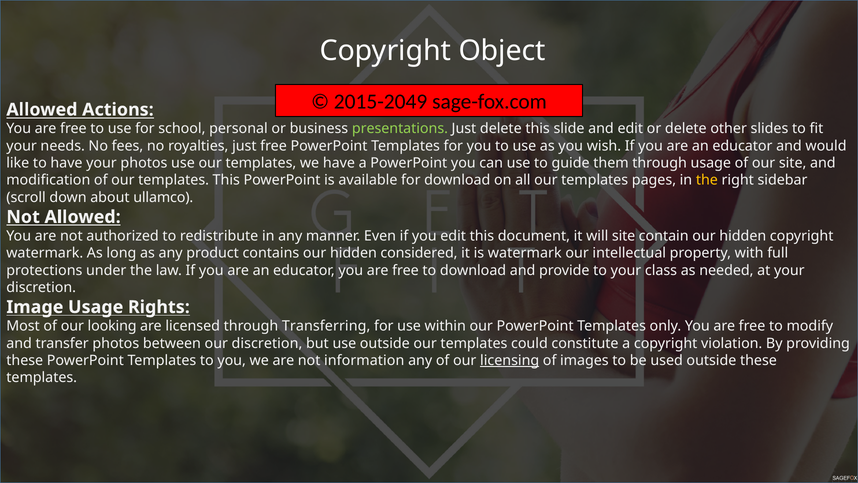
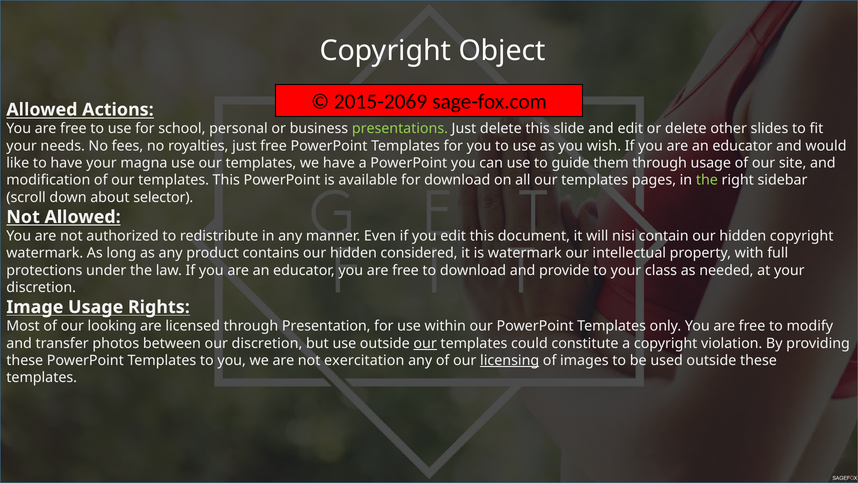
2015-2049: 2015-2049 -> 2015-2069
your photos: photos -> magna
the at (707, 180) colour: yellow -> light green
ullamco: ullamco -> selector
will site: site -> nisi
Transferring: Transferring -> Presentation
our at (425, 343) underline: none -> present
information: information -> exercitation
